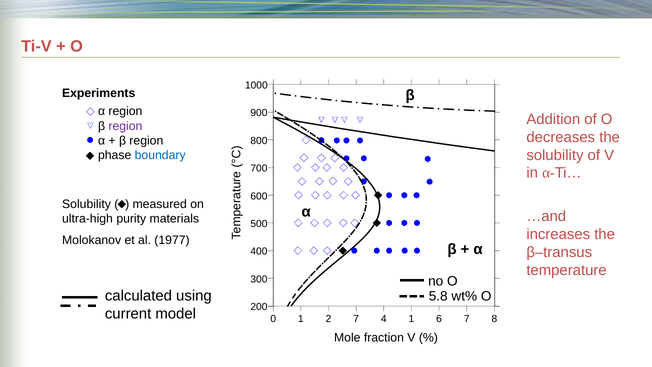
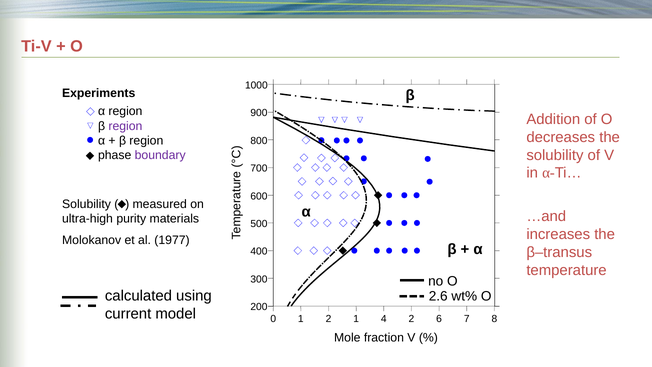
boundary colour: blue -> purple
5.8: 5.8 -> 2.6
2 7: 7 -> 1
4 1: 1 -> 2
